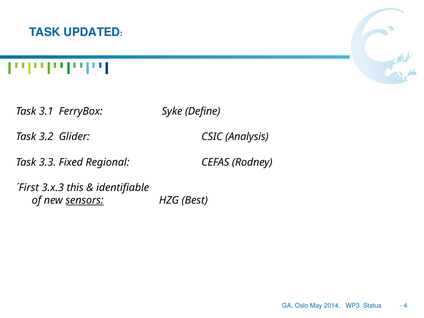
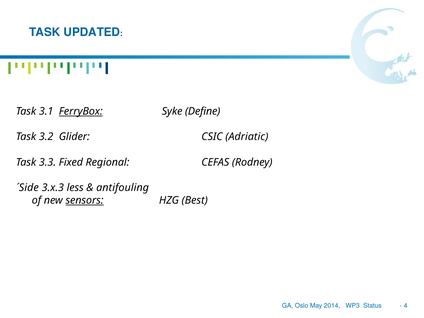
FerryBox underline: none -> present
Analysis: Analysis -> Adriatic
´First: ´First -> ´Side
this: this -> less
identifiable: identifiable -> antifouling
